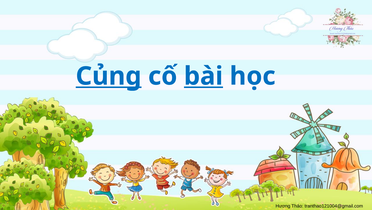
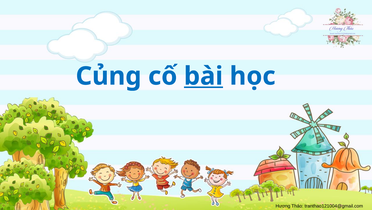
Củng underline: present -> none
